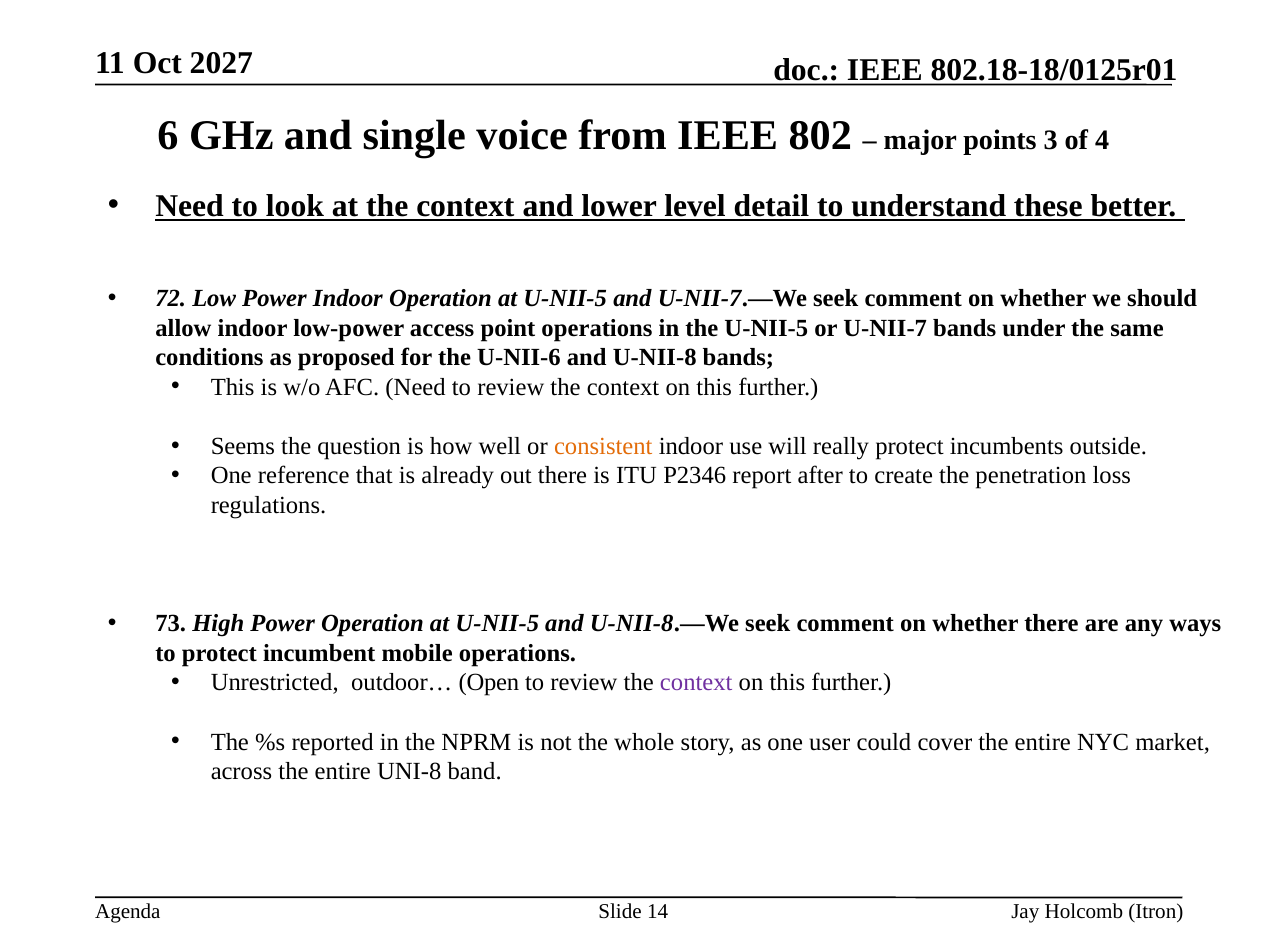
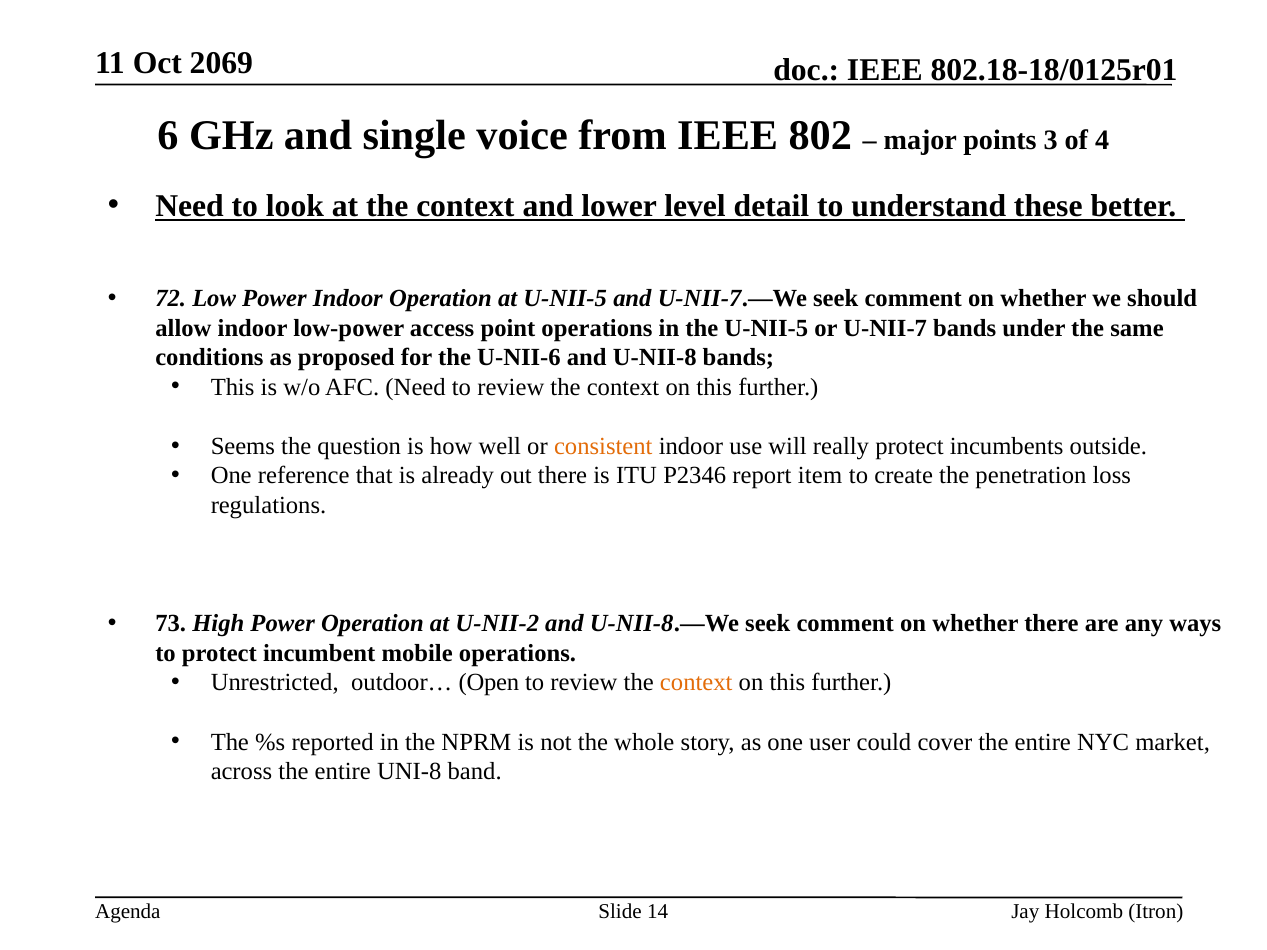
2027: 2027 -> 2069
after: after -> item
Power Operation at U-NII-5: U-NII-5 -> U-NII-2
context at (696, 683) colour: purple -> orange
